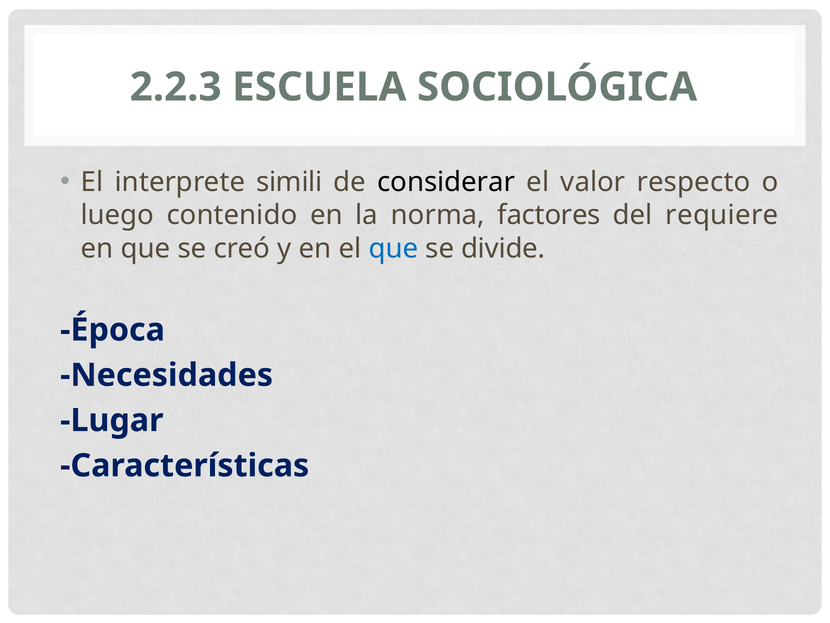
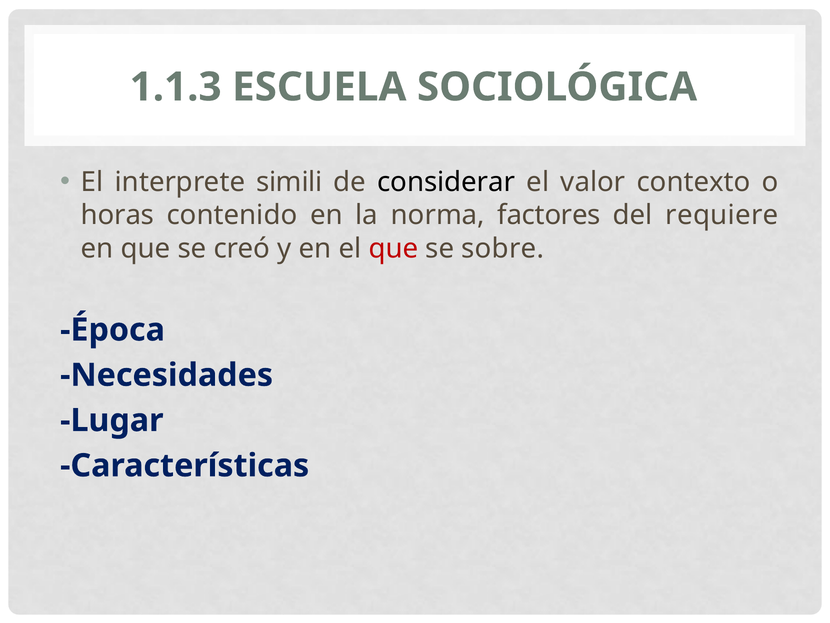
2.2.3: 2.2.3 -> 1.1.3
respecto: respecto -> contexto
luego: luego -> horas
que at (393, 248) colour: blue -> red
divide: divide -> sobre
